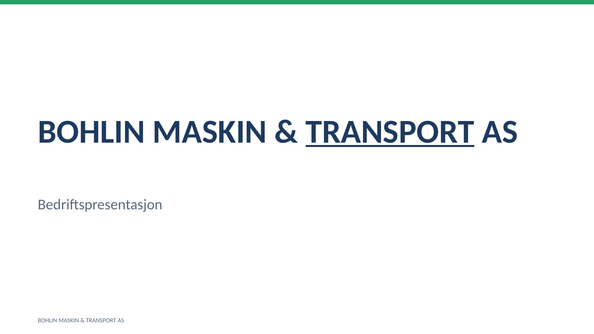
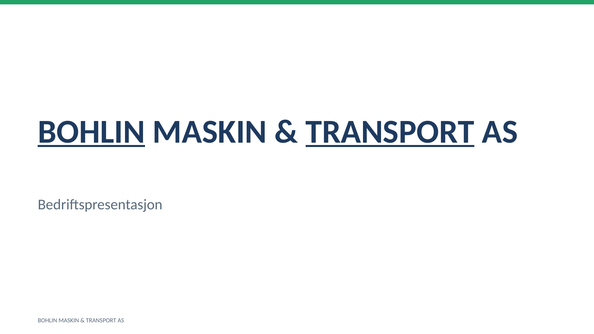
BOHLIN at (91, 132) underline: none -> present
